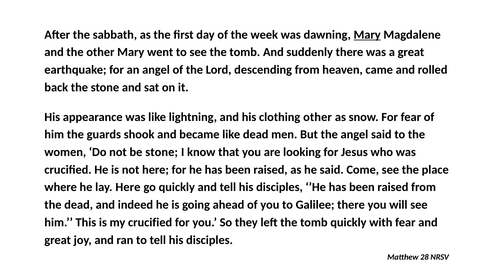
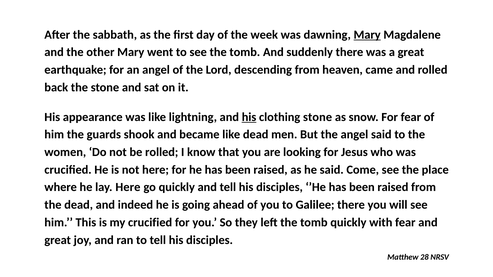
his at (249, 117) underline: none -> present
clothing other: other -> stone
be stone: stone -> rolled
